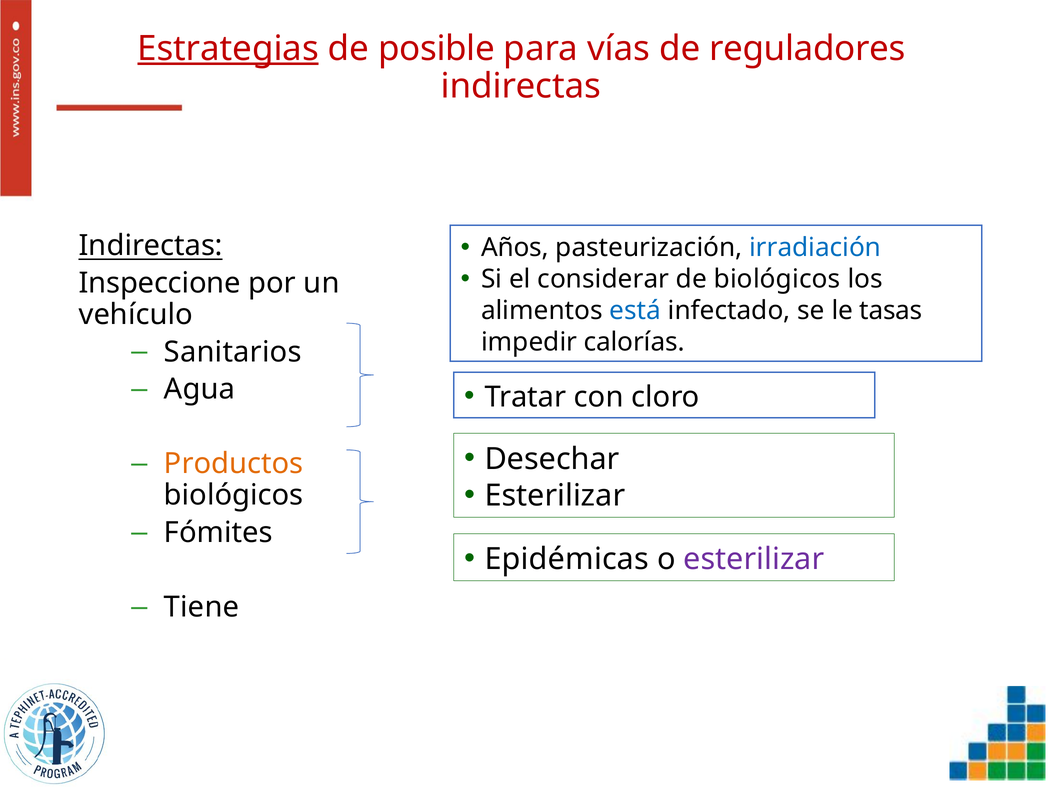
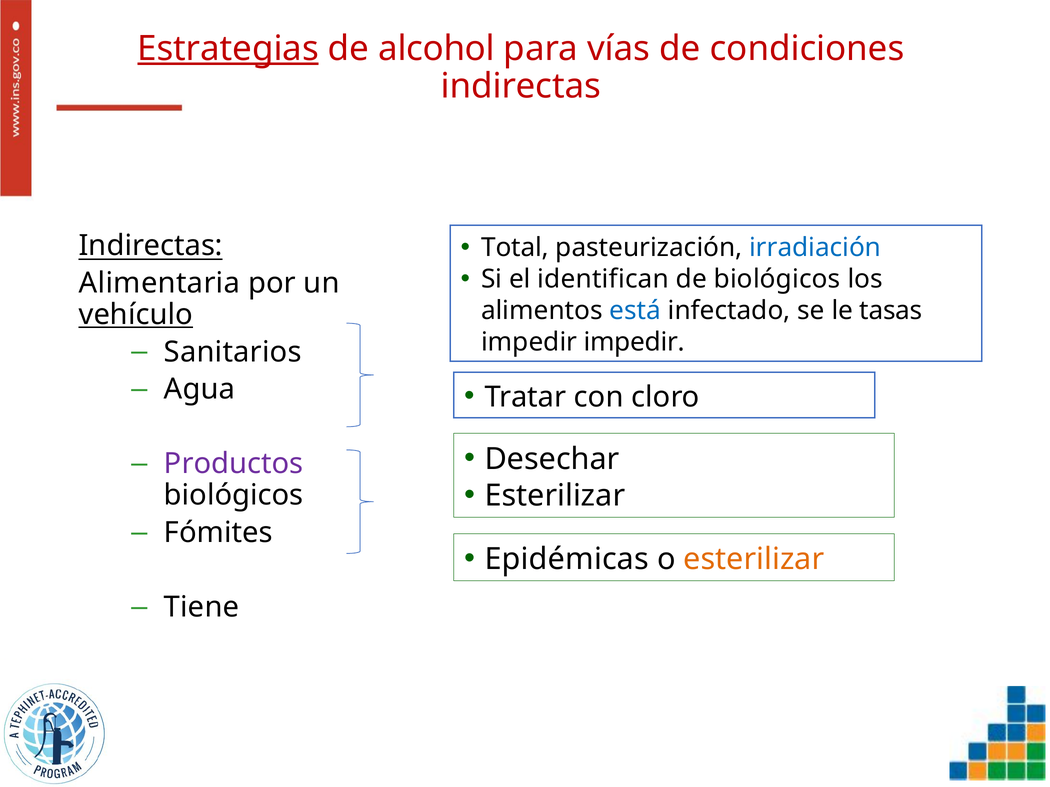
posible: posible -> alcohol
reguladores: reguladores -> condiciones
Años: Años -> Total
considerar: considerar -> identifican
Inspeccione: Inspeccione -> Alimentaria
vehículo underline: none -> present
impedir calorías: calorías -> impedir
Productos colour: orange -> purple
esterilizar at (754, 560) colour: purple -> orange
